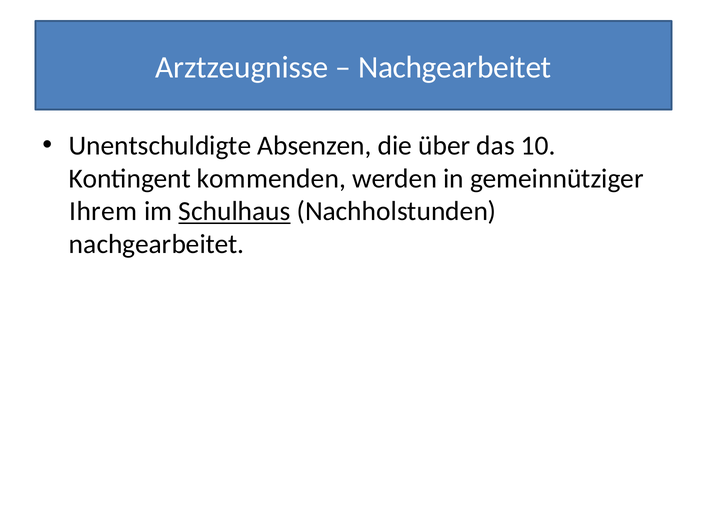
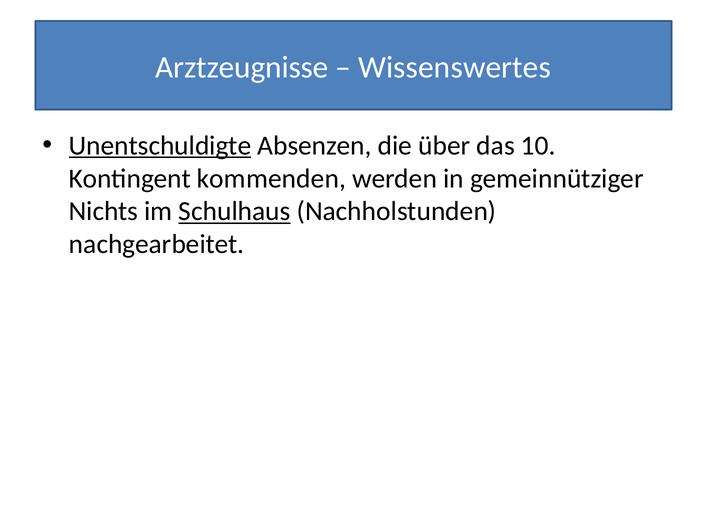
Nachgearbeitet at (455, 68): Nachgearbeitet -> Wissenswertes
Unentschuldigte underline: none -> present
Ihrem: Ihrem -> Nichts
